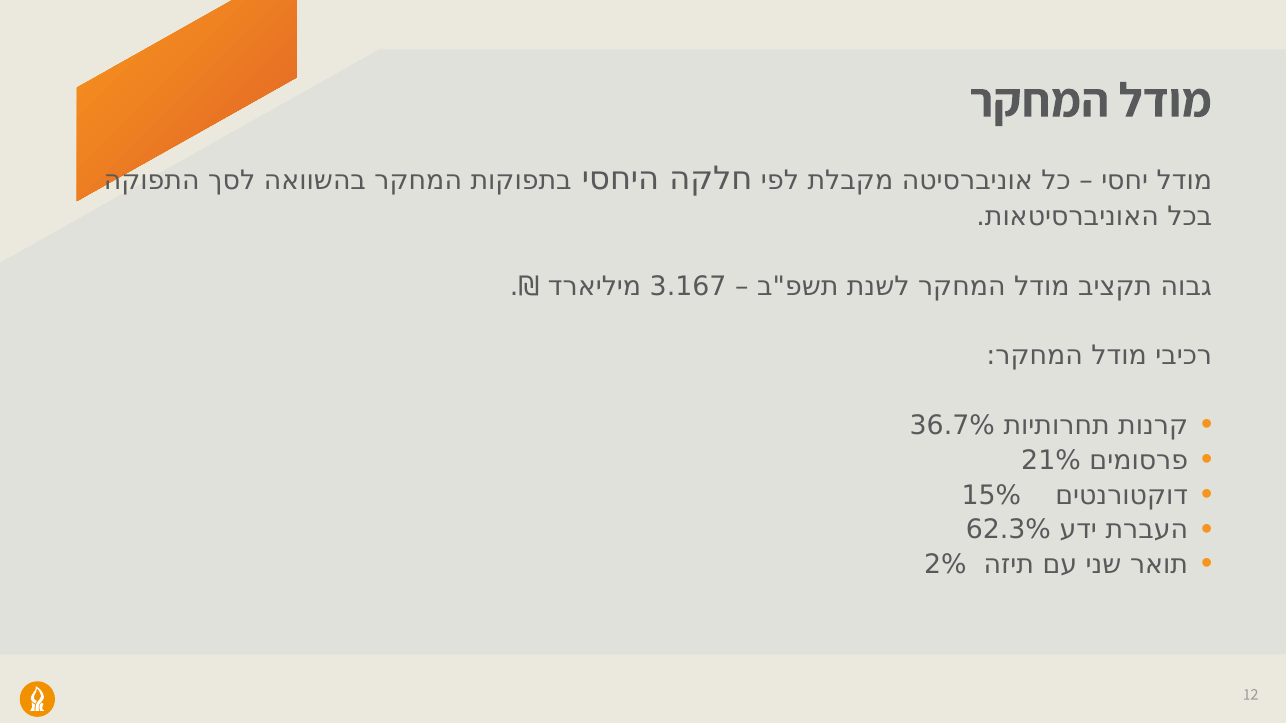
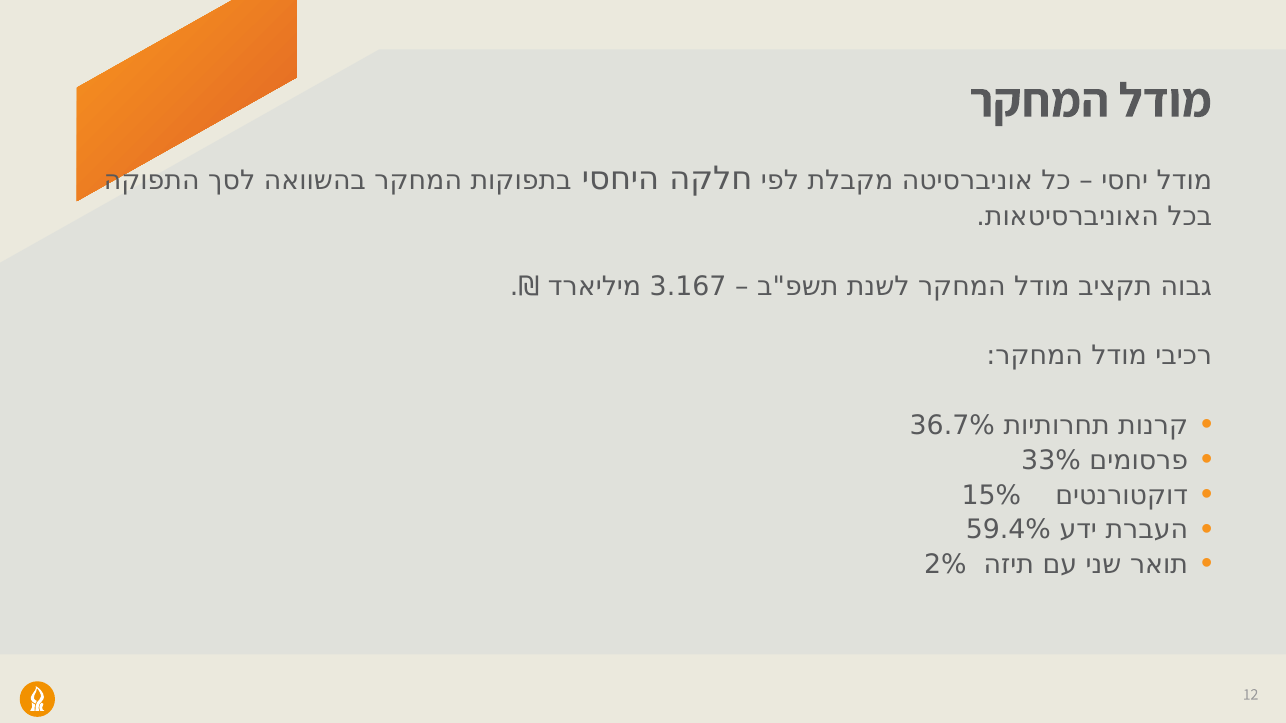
21%: 21% -> 33%
62.3%: 62.3% -> 59.4%
